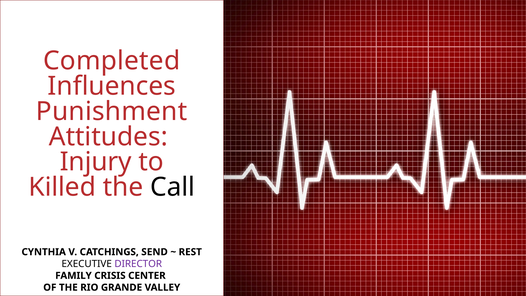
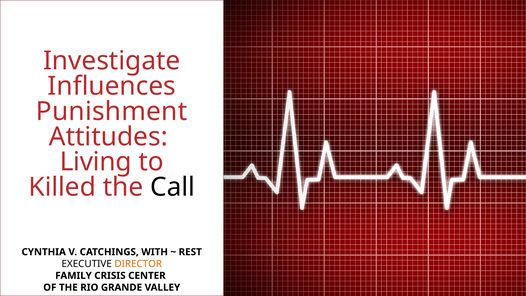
Completed: Completed -> Investigate
Injury: Injury -> Living
SEND: SEND -> WITH
DIRECTOR colour: purple -> orange
